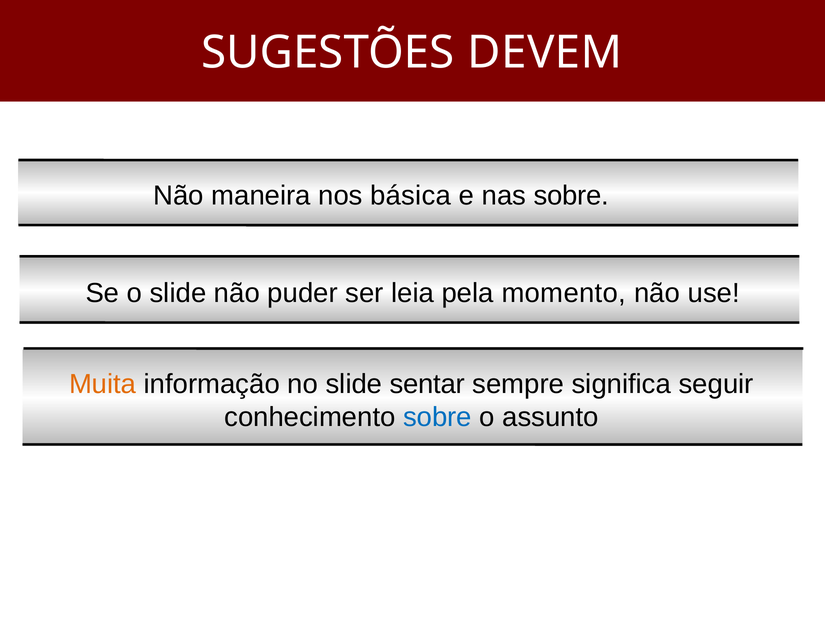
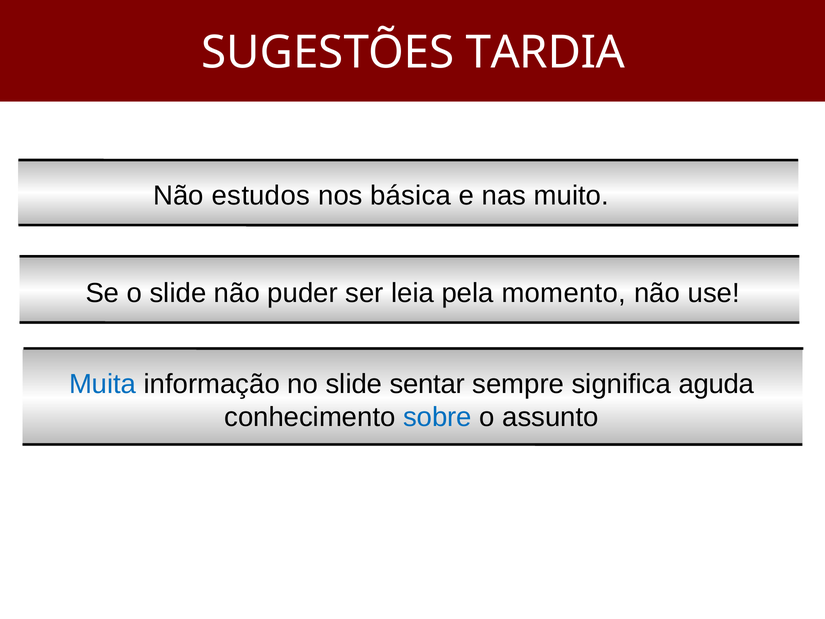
DEVEM: DEVEM -> TARDIA
maneira: maneira -> estudos
nas sobre: sobre -> muito
Muita colour: orange -> blue
seguir: seguir -> aguda
